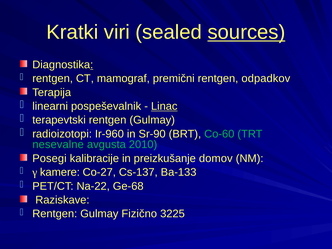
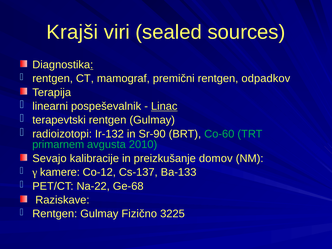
Kratki: Kratki -> Krajši
sources underline: present -> none
Ir-960: Ir-960 -> Ir-132
nesevalne: nesevalne -> primarnem
Posegi: Posegi -> Sevajo
Co-27: Co-27 -> Co-12
